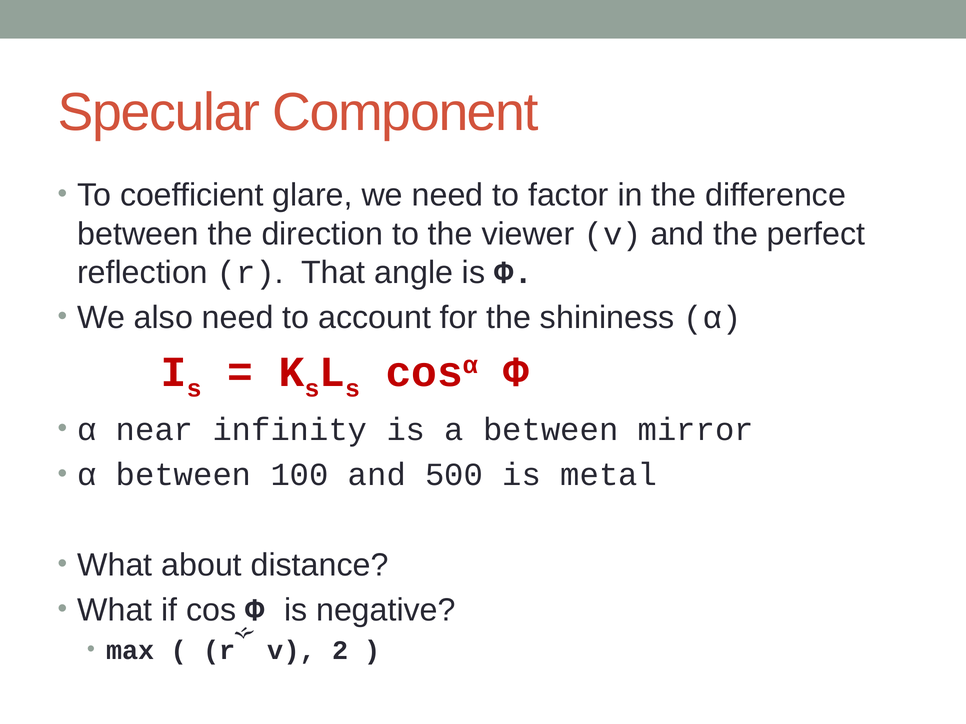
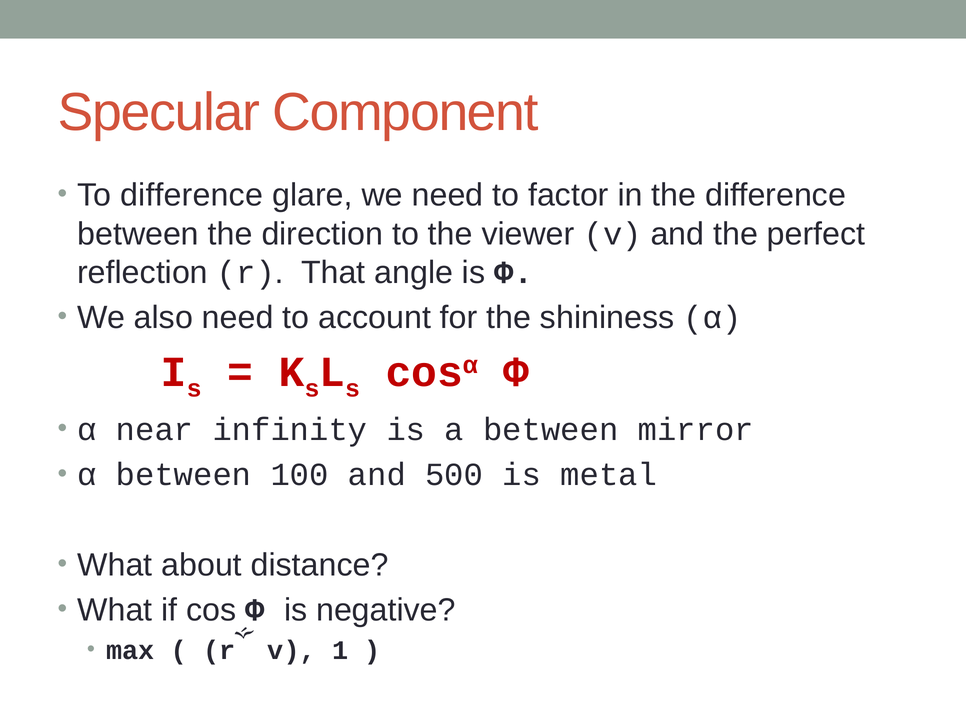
To coefficient: coefficient -> difference
2: 2 -> 1
